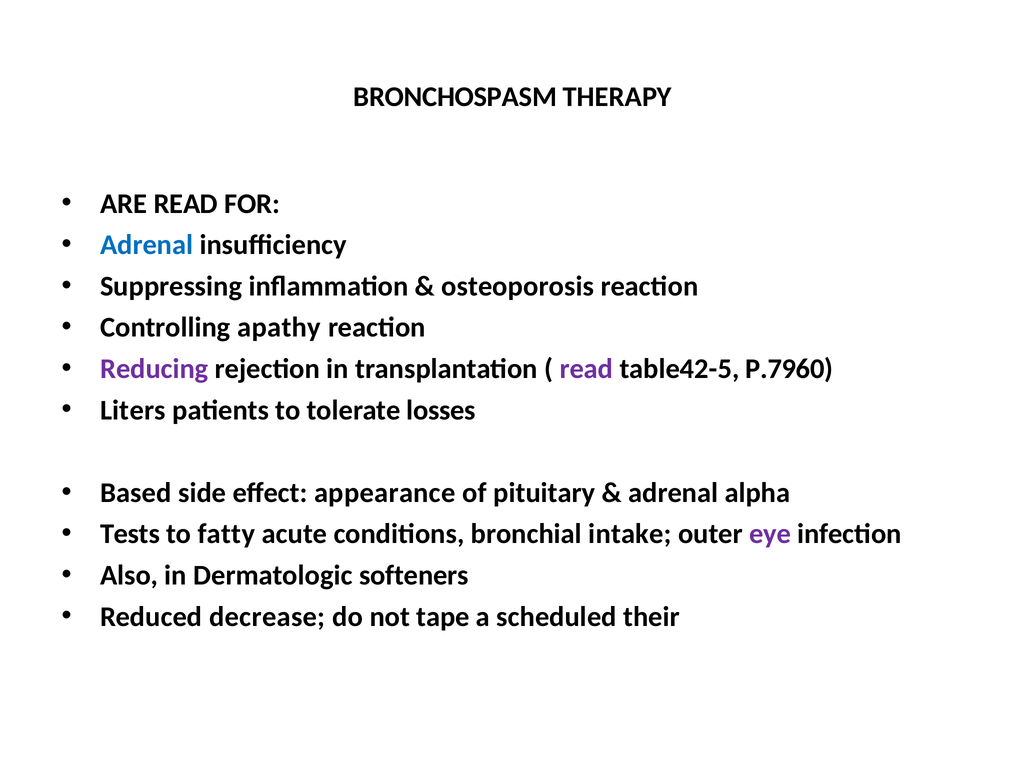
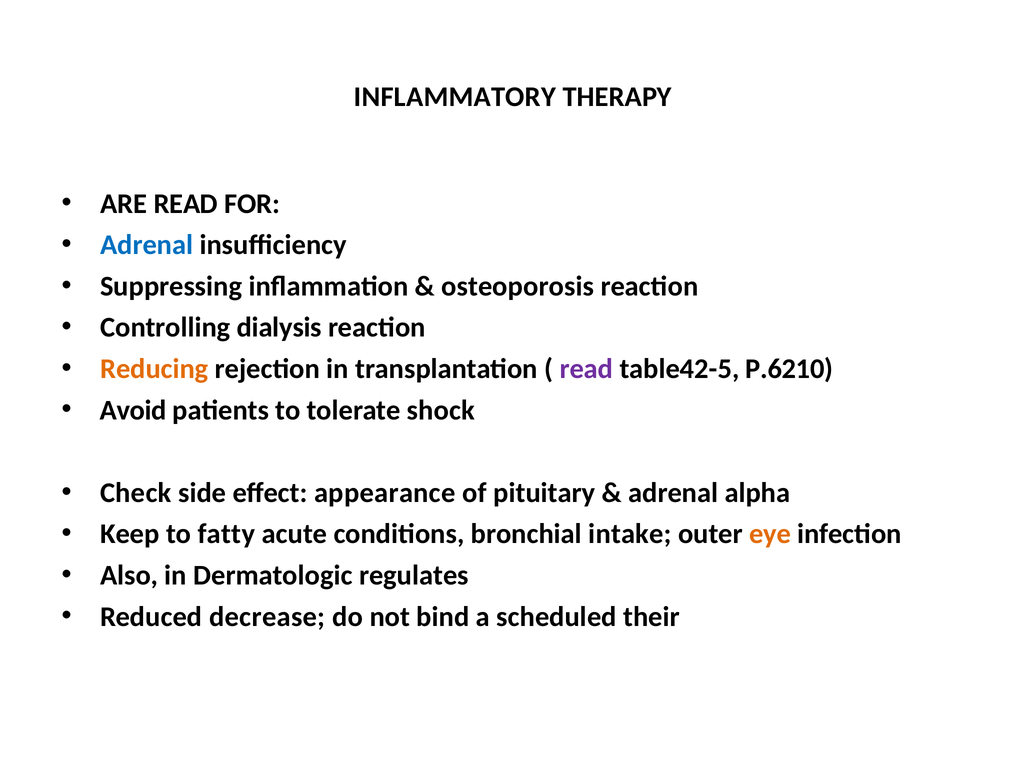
BRONCHOSPASM: BRONCHOSPASM -> INFLAMMATORY
apathy: apathy -> dialysis
Reducing colour: purple -> orange
P.7960: P.7960 -> P.6210
Liters: Liters -> Avoid
losses: losses -> shock
Based: Based -> Check
Tests: Tests -> Keep
eye colour: purple -> orange
softeners: softeners -> regulates
tape: tape -> bind
